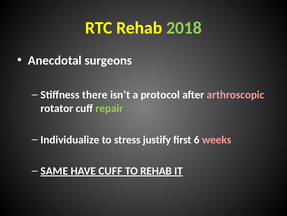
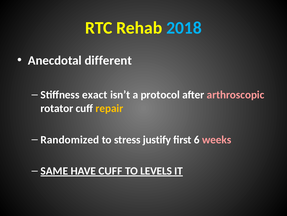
2018 colour: light green -> light blue
surgeons: surgeons -> different
there: there -> exact
repair colour: light green -> yellow
Individualize: Individualize -> Randomized
TO REHAB: REHAB -> LEVELS
